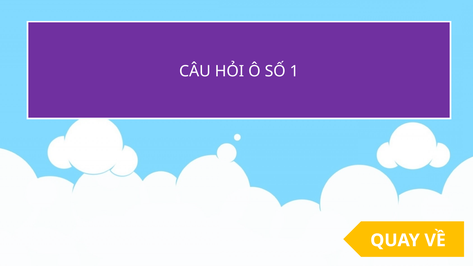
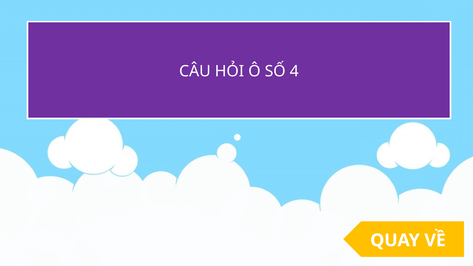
1: 1 -> 4
